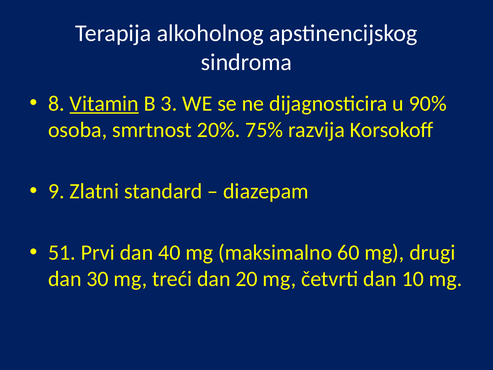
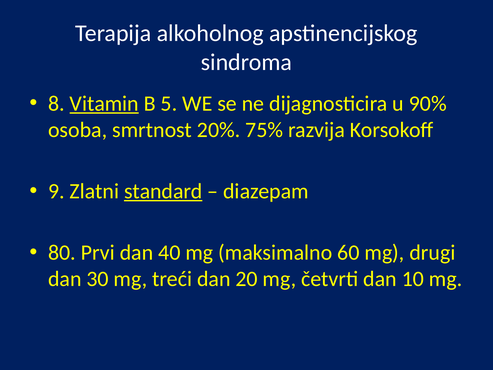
3: 3 -> 5
standard underline: none -> present
51: 51 -> 80
